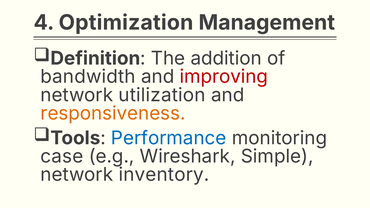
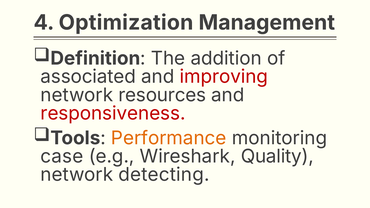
bandwidth: bandwidth -> associated
utilization: utilization -> resources
responsiveness colour: orange -> red
Performance colour: blue -> orange
Simple: Simple -> Quality
inventory: inventory -> detecting
